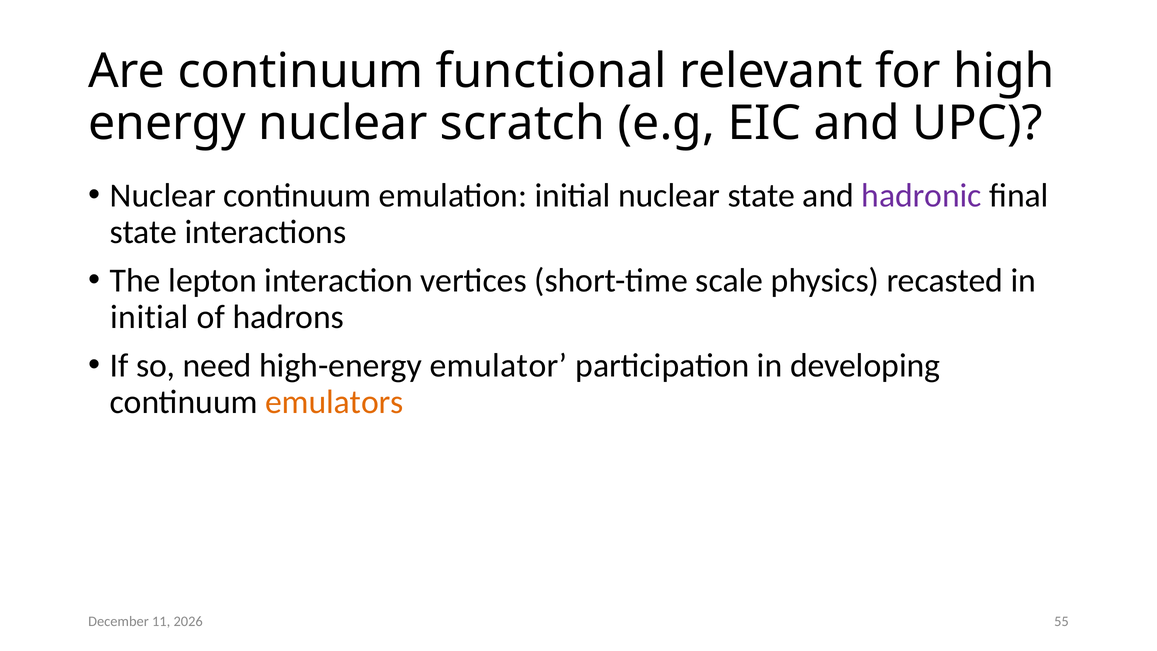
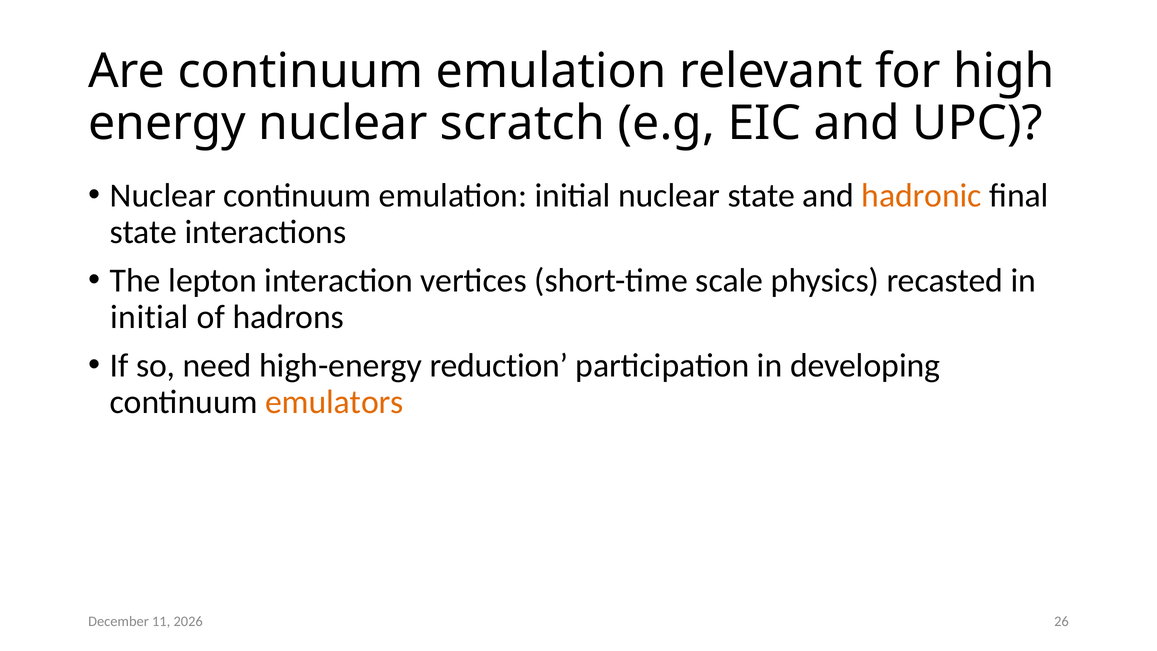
Are continuum functional: functional -> emulation
hadronic colour: purple -> orange
emulator: emulator -> reduction
55: 55 -> 26
